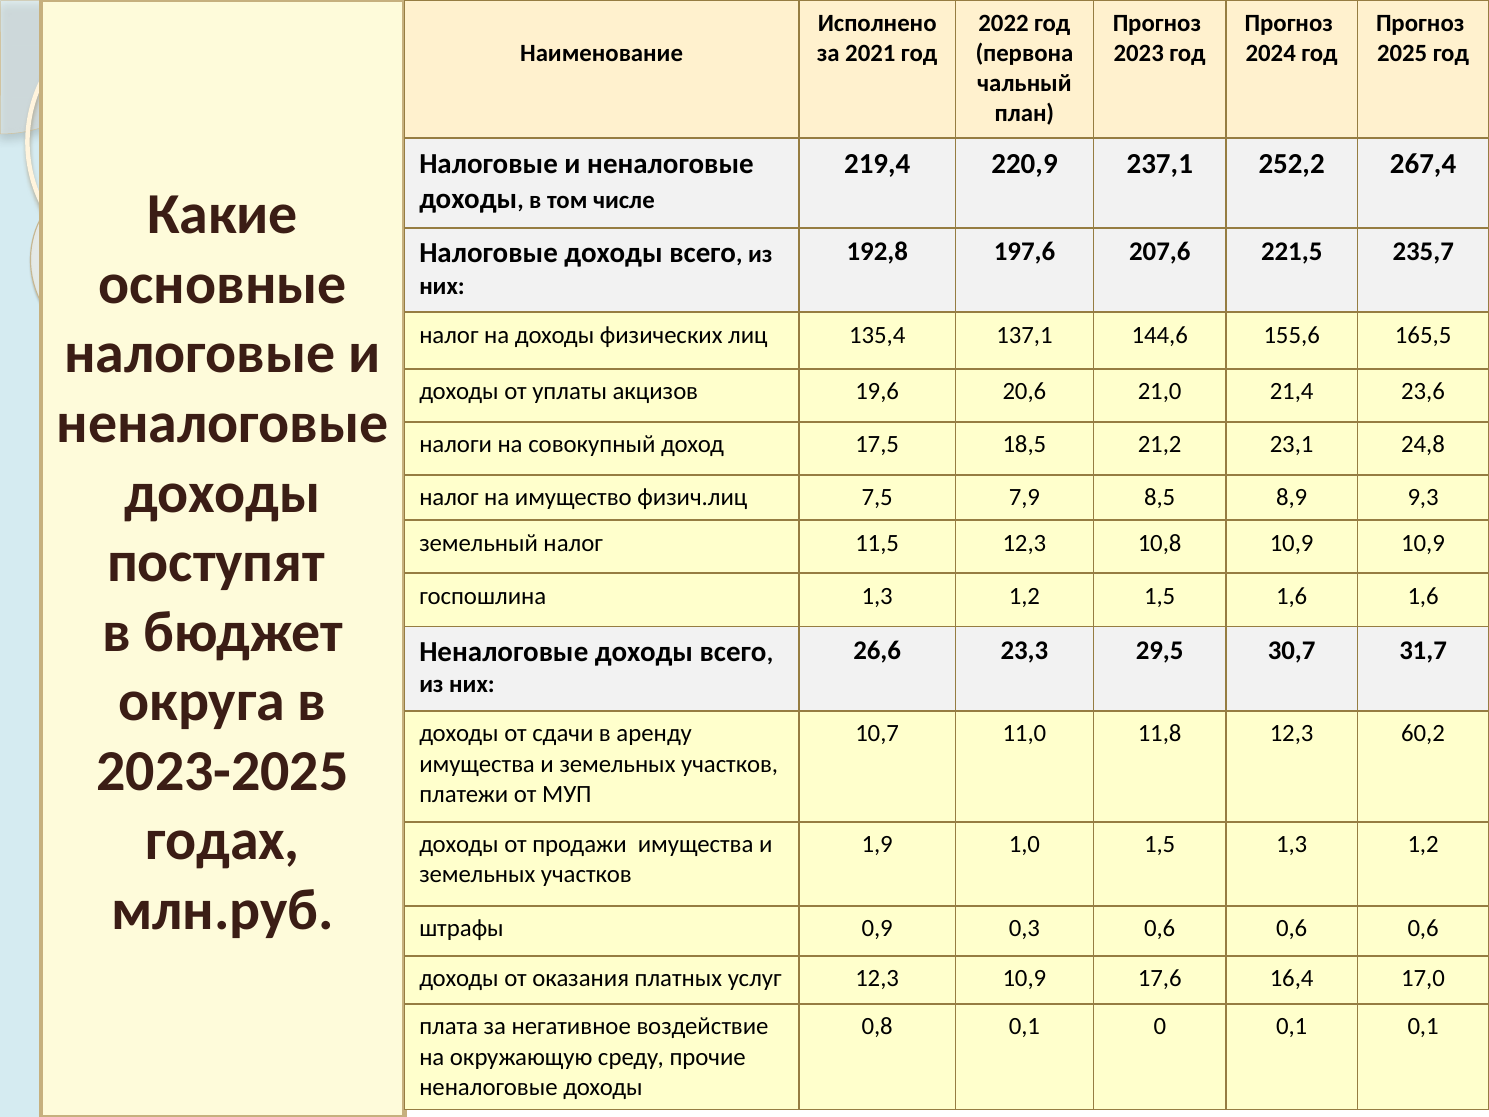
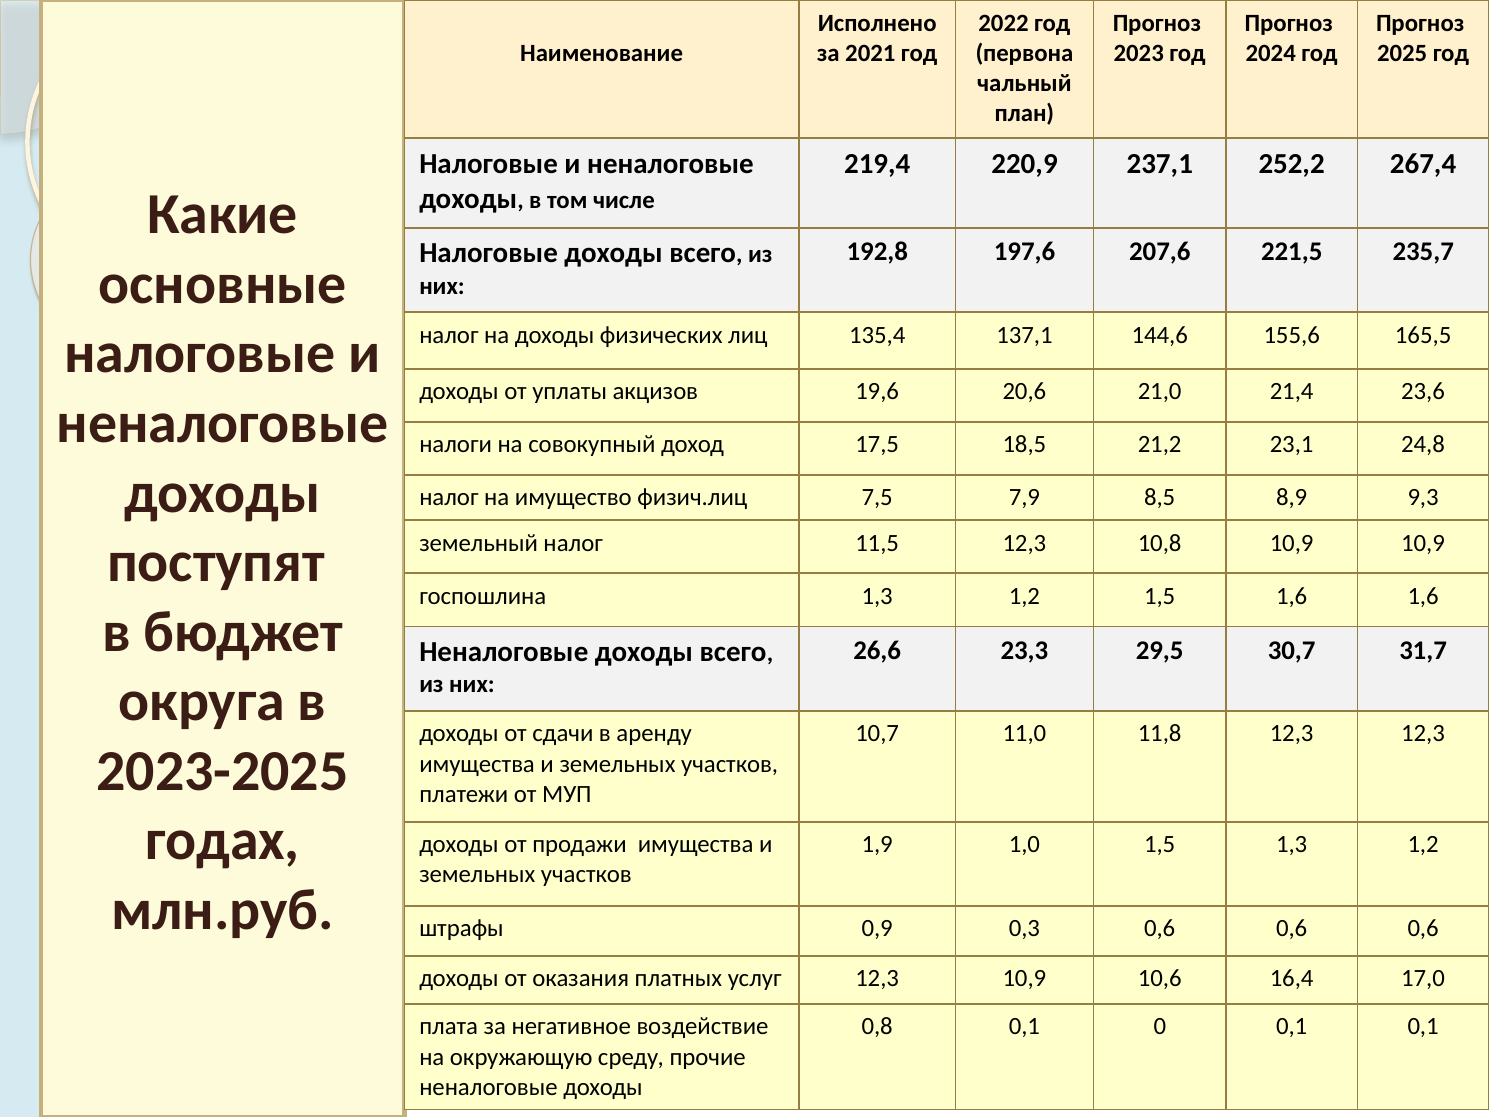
12,3 60,2: 60,2 -> 12,3
17,6: 17,6 -> 10,6
